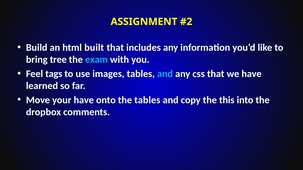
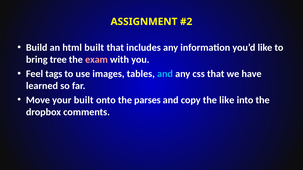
exam colour: light blue -> pink
your have: have -> built
the tables: tables -> parses
the this: this -> like
